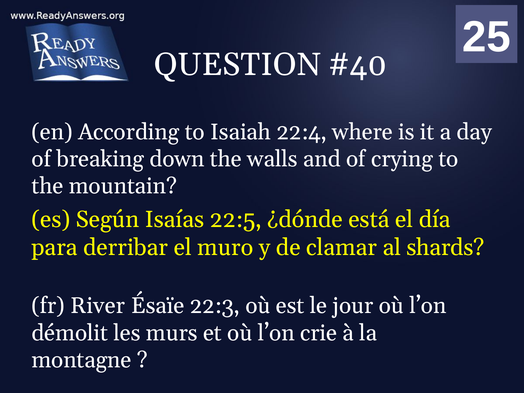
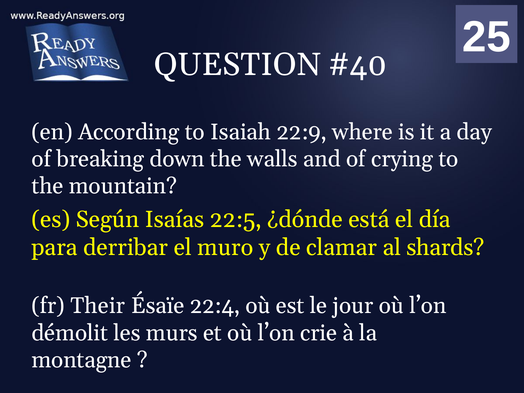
22:4: 22:4 -> 22:9
River: River -> Their
22:3: 22:3 -> 22:4
